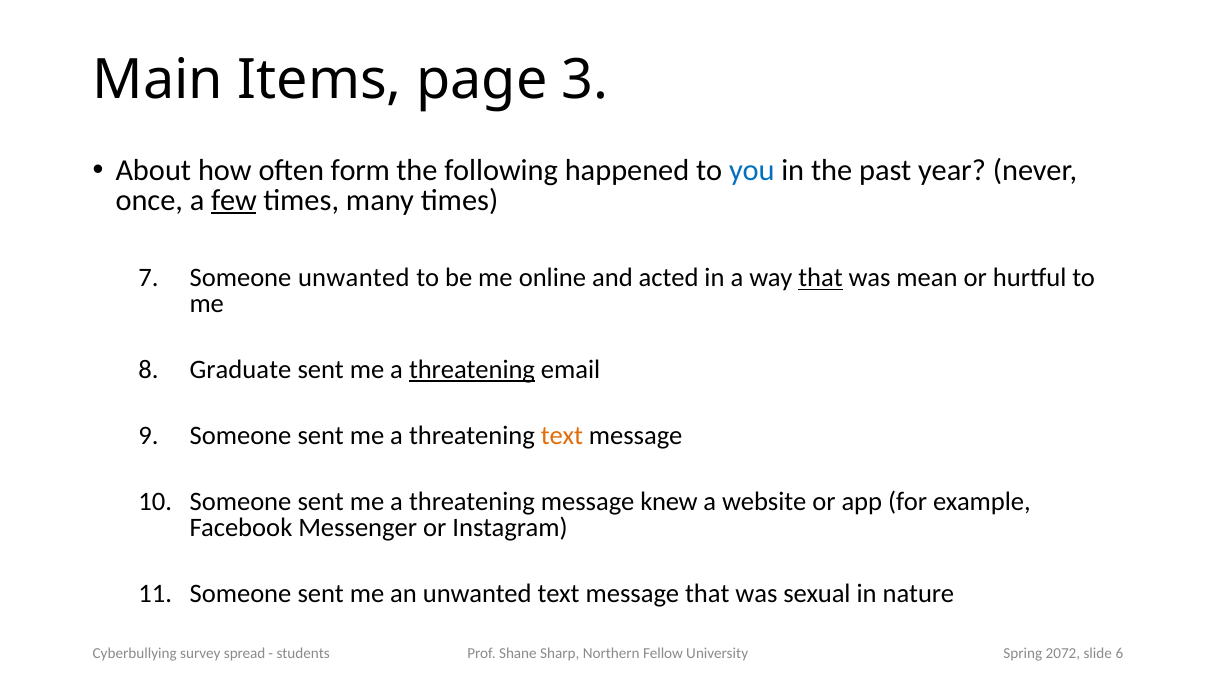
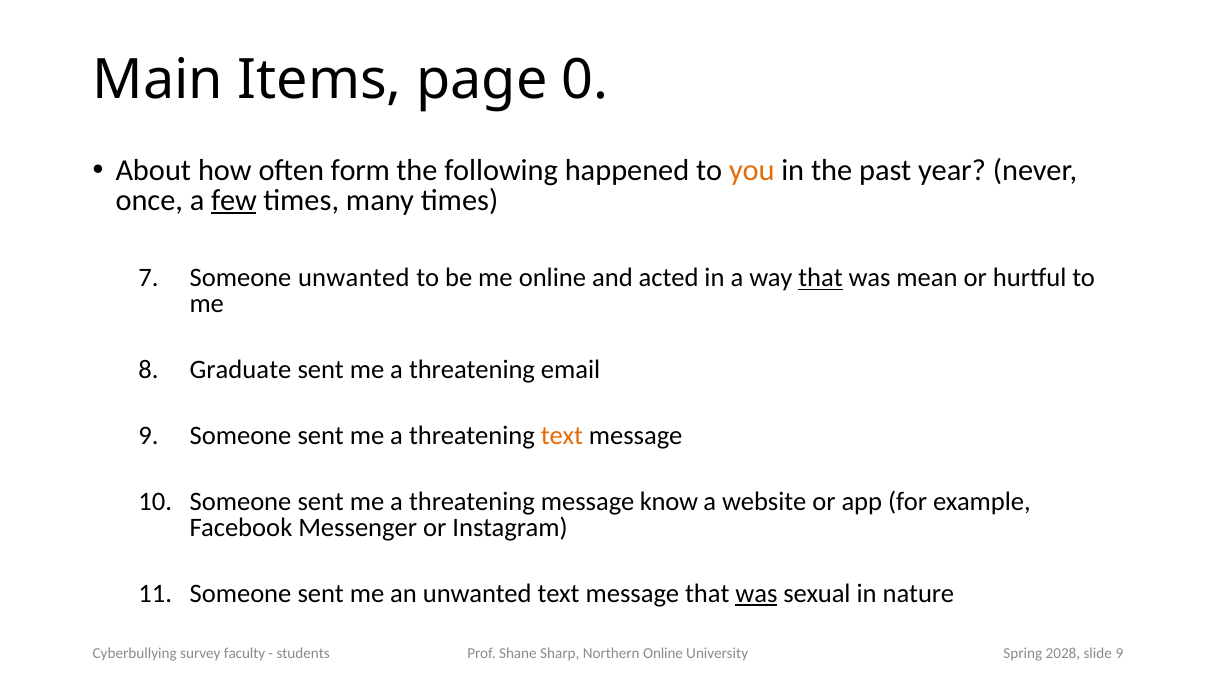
3: 3 -> 0
you colour: blue -> orange
threatening at (472, 370) underline: present -> none
knew: knew -> know
was at (756, 593) underline: none -> present
Northern Fellow: Fellow -> Online
spread: spread -> faculty
2072: 2072 -> 2028
slide 6: 6 -> 9
